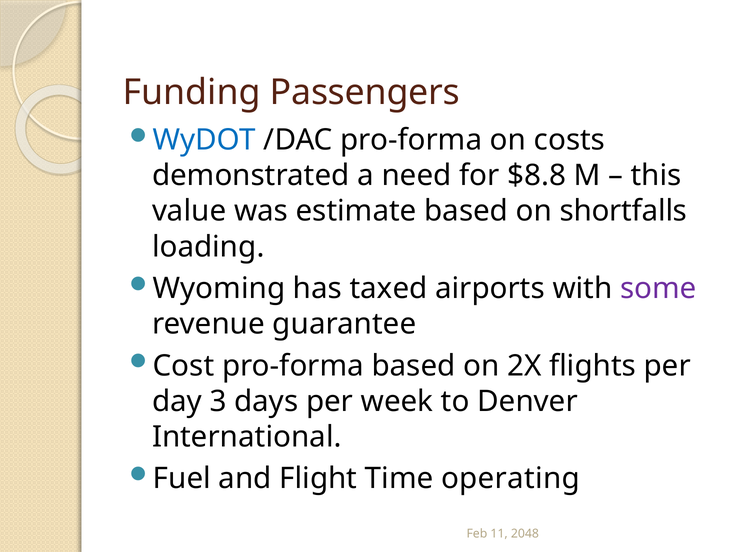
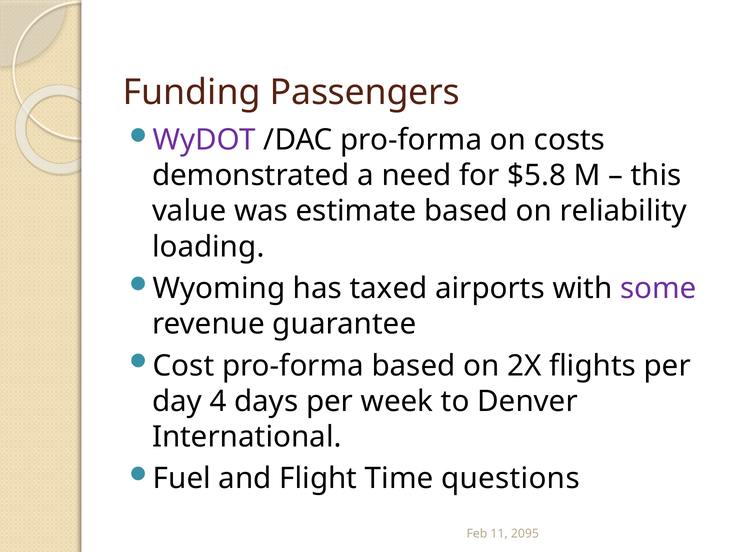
WyDOT colour: blue -> purple
$8.8: $8.8 -> $5.8
shortfalls: shortfalls -> reliability
3: 3 -> 4
operating: operating -> questions
2048: 2048 -> 2095
